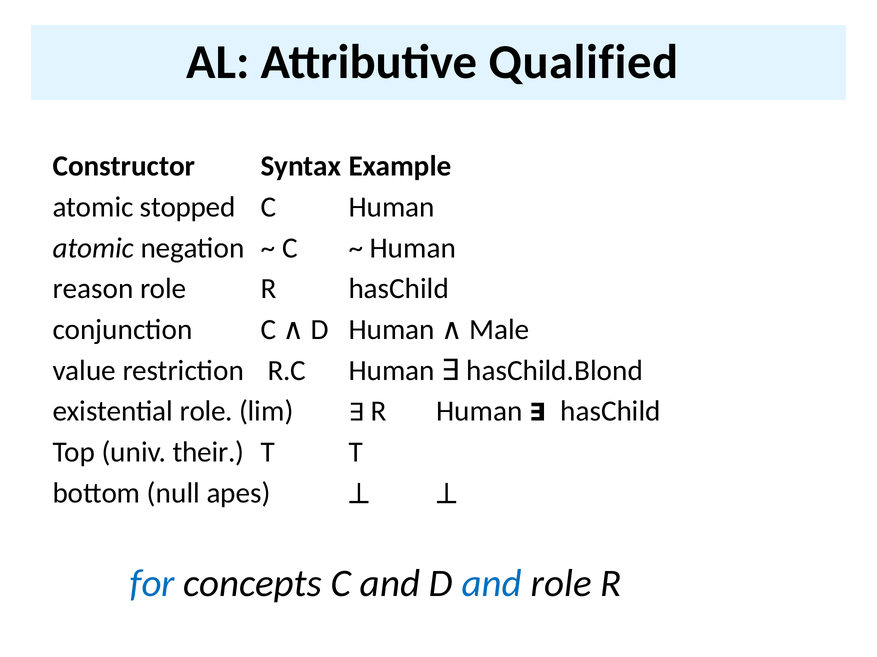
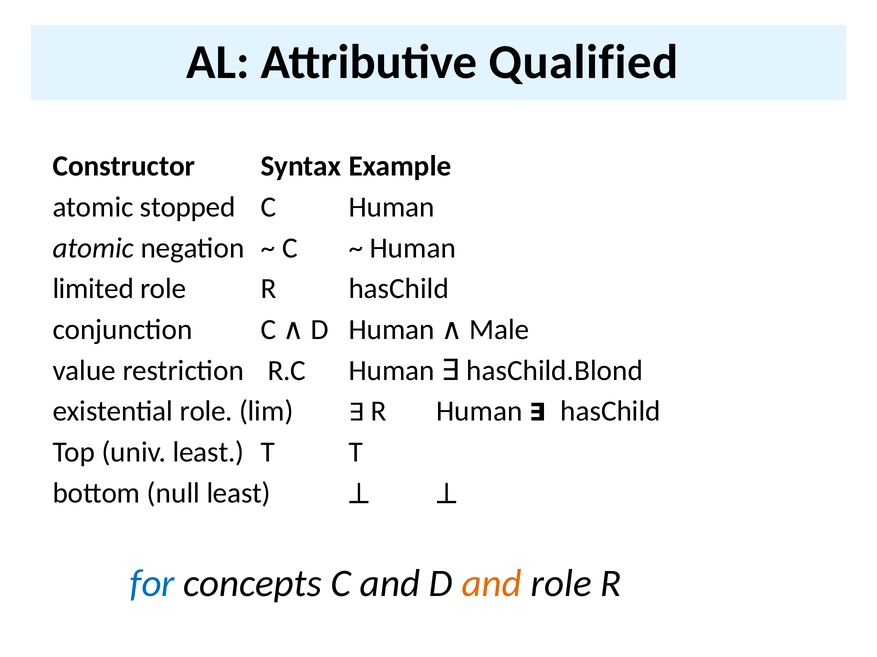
reason: reason -> limited
univ their: their -> least
null apes: apes -> least
and at (492, 584) colour: blue -> orange
